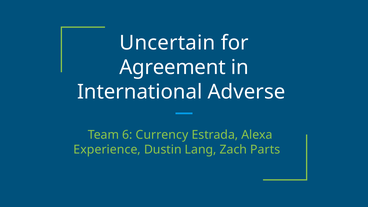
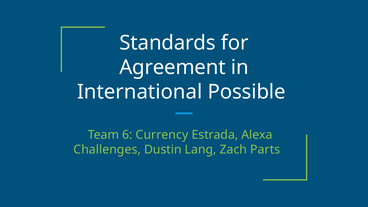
Uncertain: Uncertain -> Standards
Adverse: Adverse -> Possible
Experience: Experience -> Challenges
